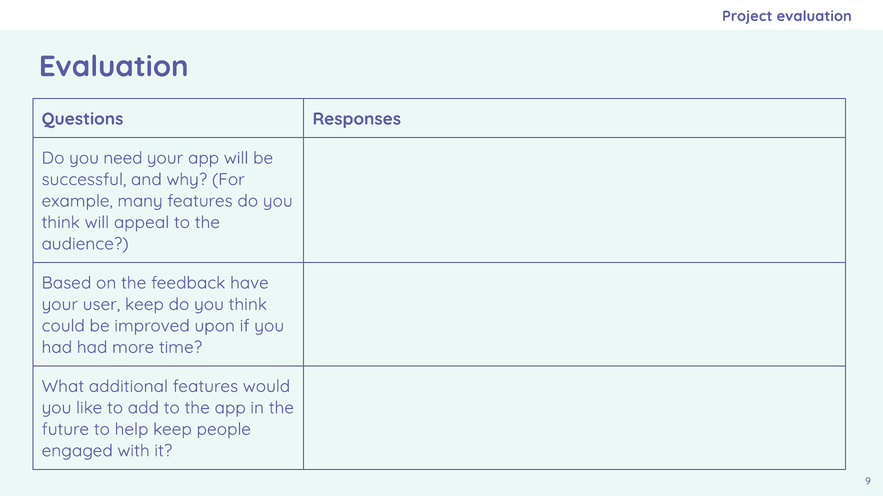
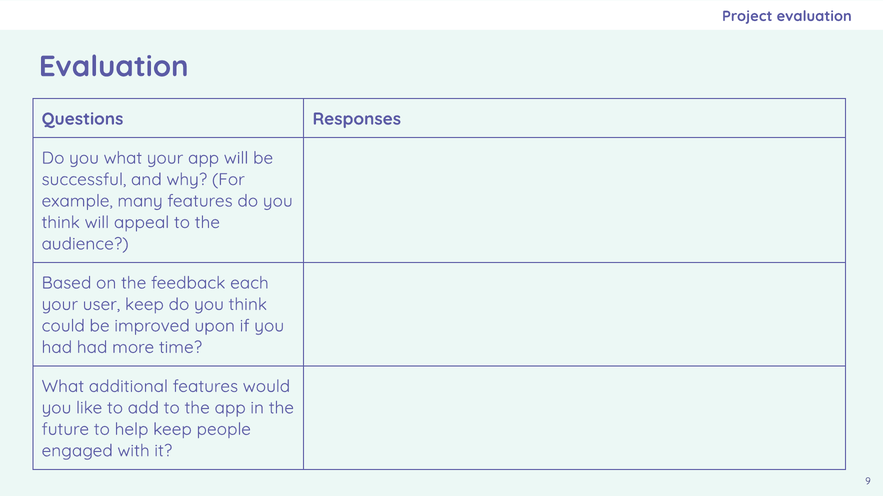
you need: need -> what
have: have -> each
